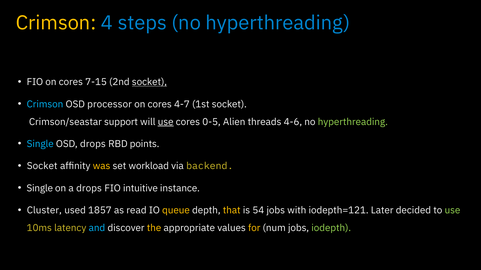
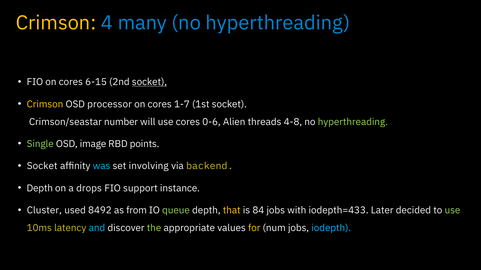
steps: steps -> many
7-15: 7-15 -> 6-15
Crimson at (45, 104) colour: light blue -> yellow
4-7: 4-7 -> 1-7
support: support -> number
use at (166, 122) underline: present -> none
0-5: 0-5 -> 0-6
4-6: 4-6 -> 4-8
Single at (40, 144) colour: light blue -> light green
OSD drops: drops -> image
was colour: yellow -> light blue
workload: workload -> involving
Single at (40, 189): Single -> Depth
intuitive: intuitive -> support
1857: 1857 -> 8492
read: read -> from
queue colour: yellow -> light green
54: 54 -> 84
iodepth=121: iodepth=121 -> iodepth=433
the colour: yellow -> light green
iodepth colour: light green -> light blue
